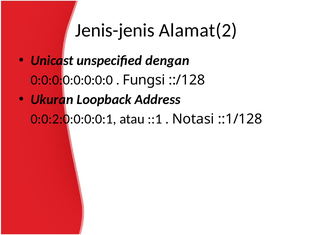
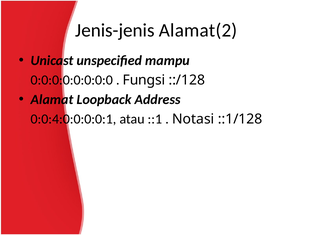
dengan: dengan -> mampu
Ukuran: Ukuran -> Alamat
0:0:2:0:0:0:0:1: 0:0:2:0:0:0:0:1 -> 0:0:4:0:0:0:0:1
